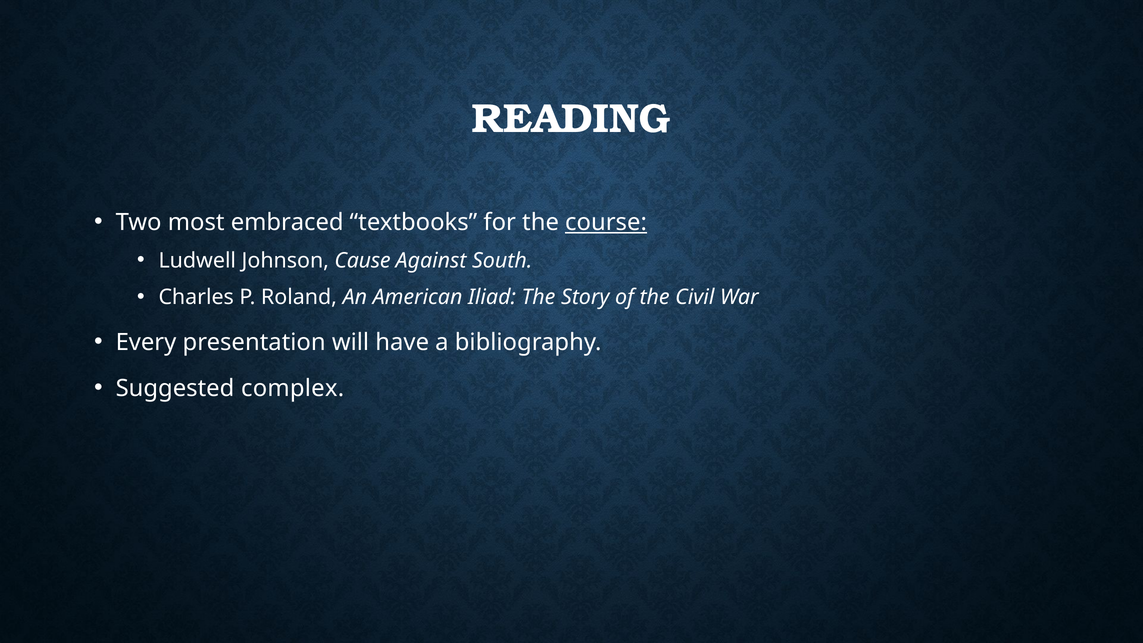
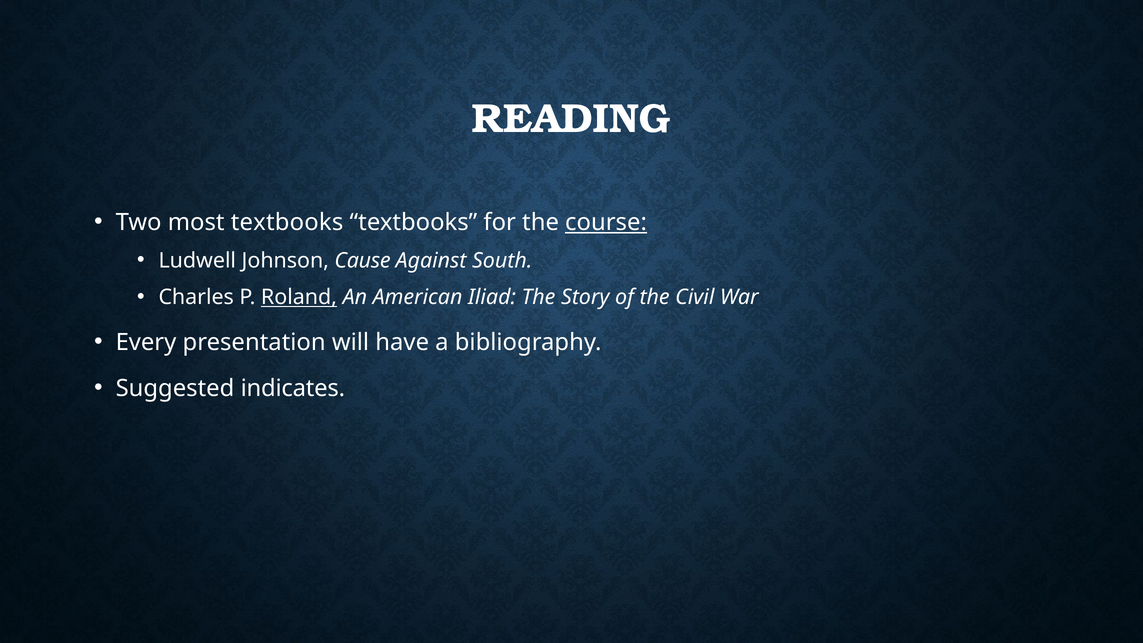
most embraced: embraced -> textbooks
Roland underline: none -> present
complex: complex -> indicates
